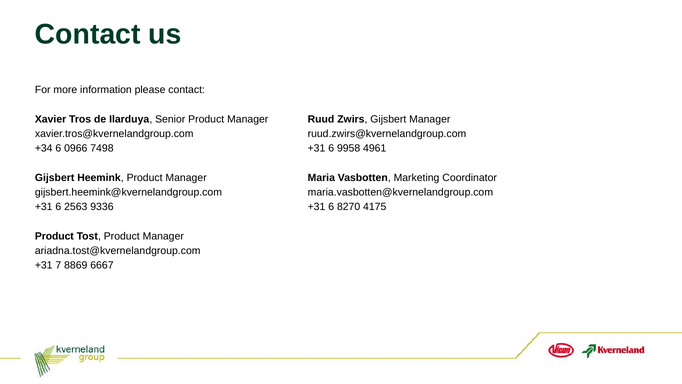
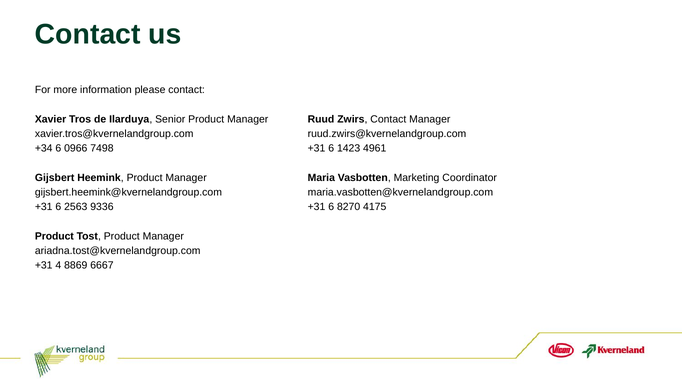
Zwirs Gijsbert: Gijsbert -> Contact
9958: 9958 -> 1423
7: 7 -> 4
